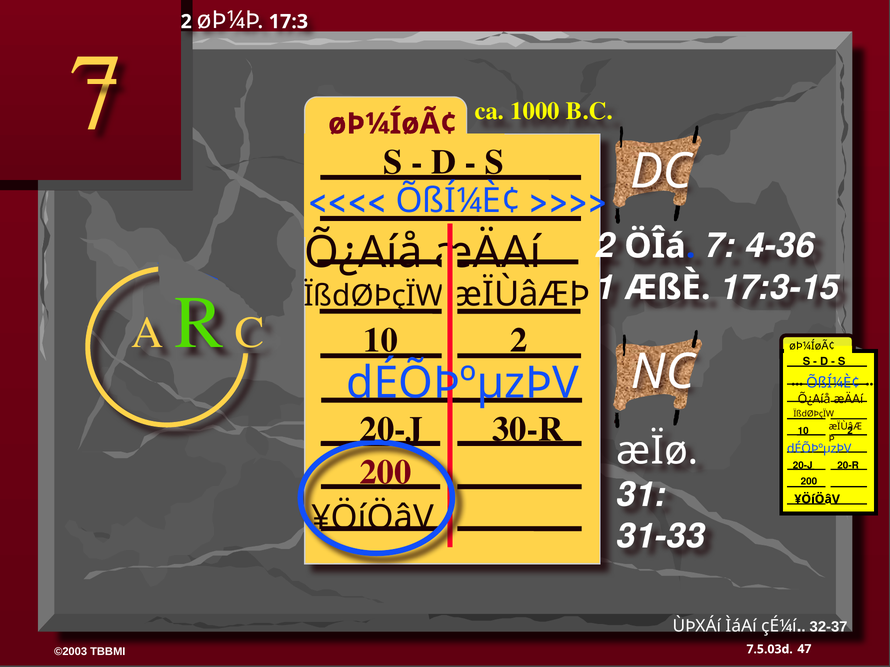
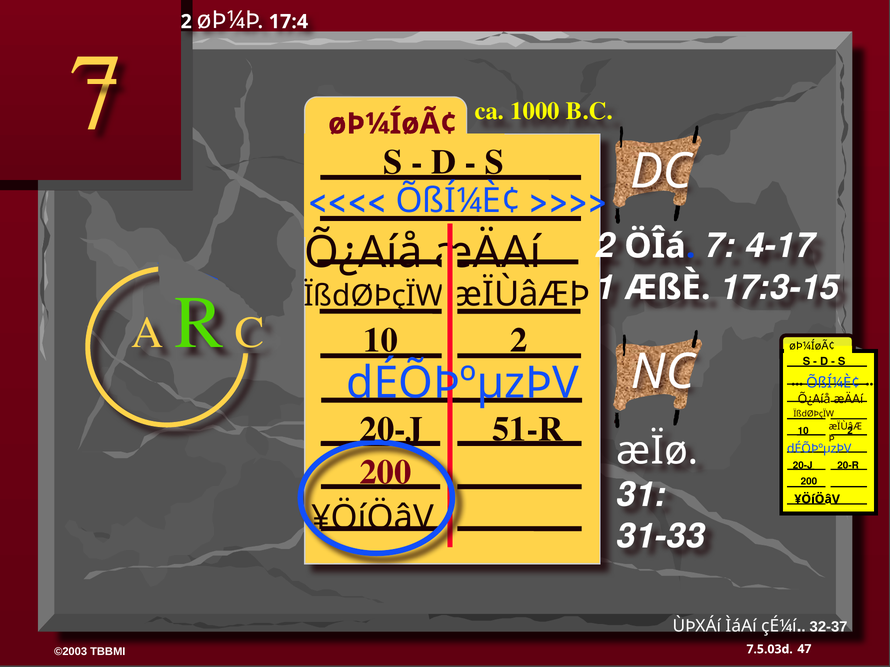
17:3: 17:3 -> 17:4
4-36: 4-36 -> 4-17
30-R: 30-R -> 51-R
